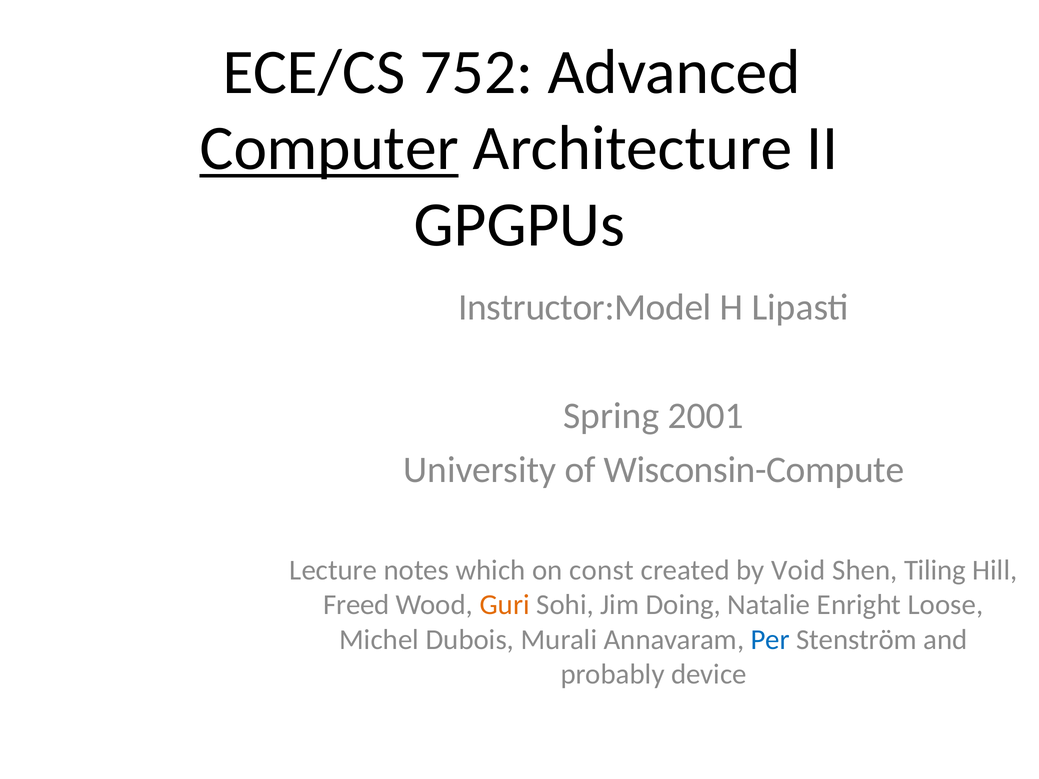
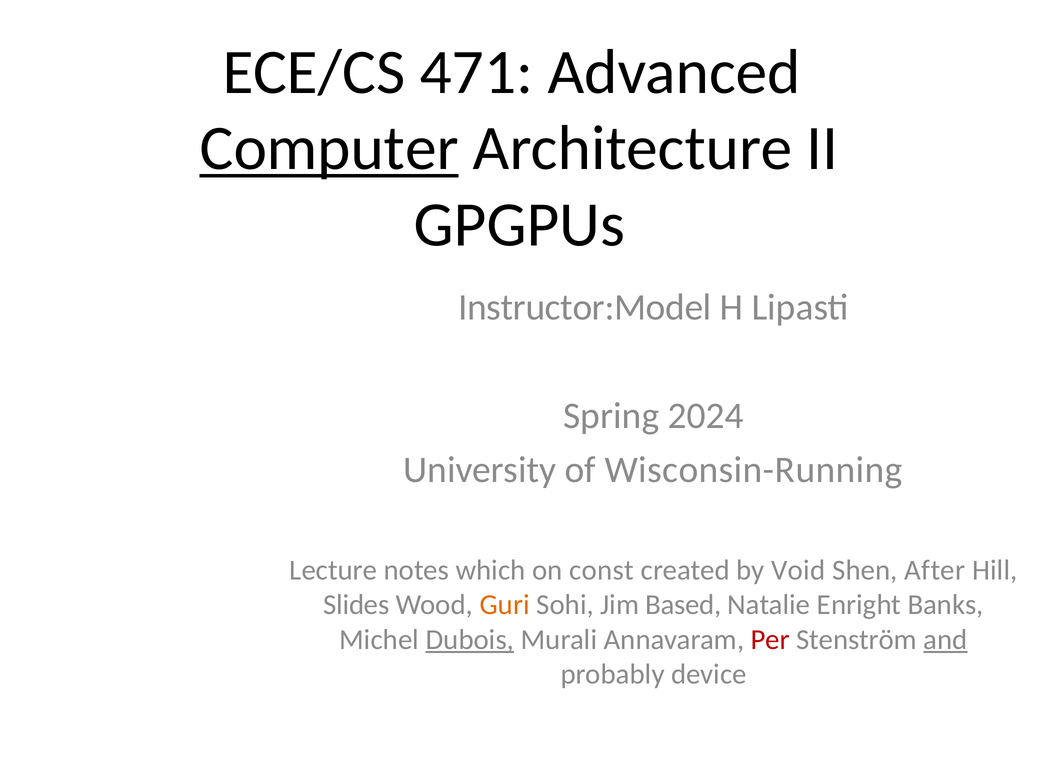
752: 752 -> 471
2001: 2001 -> 2024
Wisconsin-Compute: Wisconsin-Compute -> Wisconsin-Running
Tiling: Tiling -> After
Freed: Freed -> Slides
Doing: Doing -> Based
Loose: Loose -> Banks
Dubois underline: none -> present
Per colour: blue -> red
and underline: none -> present
